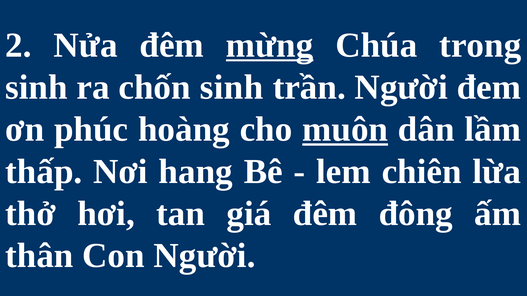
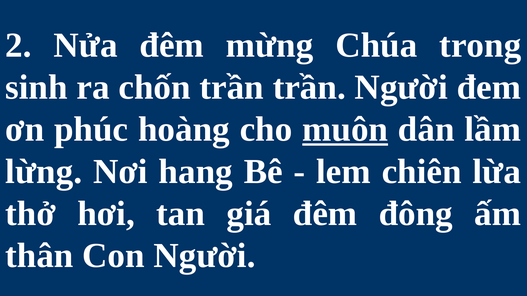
mừng underline: present -> none
chốn sinh: sinh -> trần
thấp: thấp -> lừng
